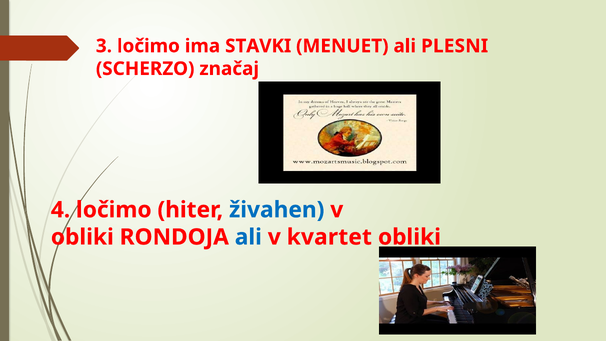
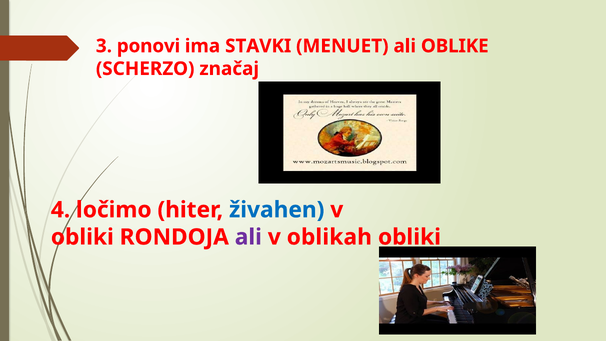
3 ločimo: ločimo -> ponovi
PLESNI: PLESNI -> OBLIKE
ali at (248, 237) colour: blue -> purple
kvartet: kvartet -> oblikah
